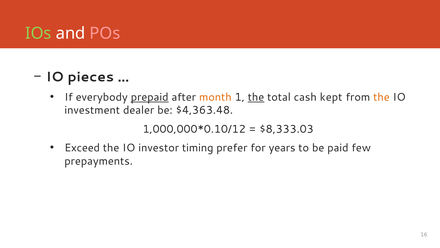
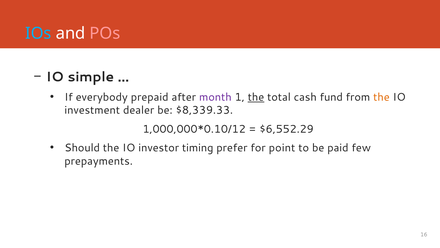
IOs colour: light green -> light blue
pieces: pieces -> simple
prepaid underline: present -> none
month colour: orange -> purple
kept: kept -> fund
$4,363.48: $4,363.48 -> $8,339.33
$8,333.03: $8,333.03 -> $6,552.29
Exceed: Exceed -> Should
years: years -> point
